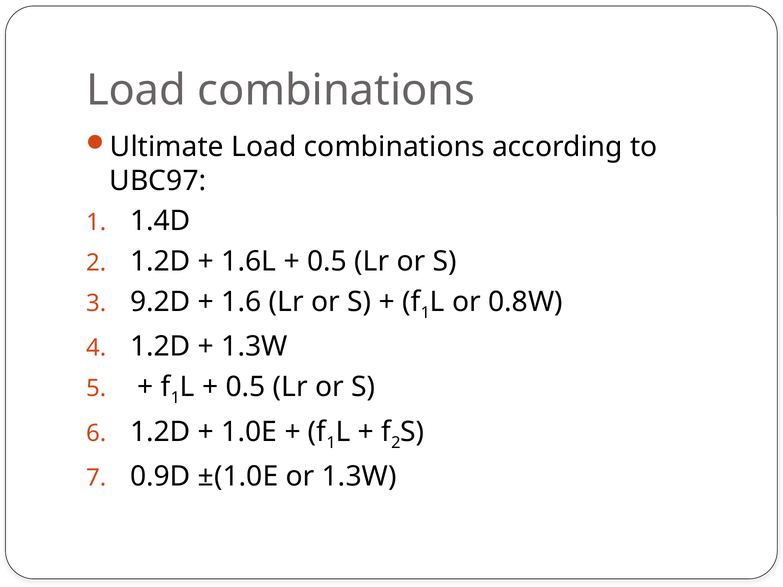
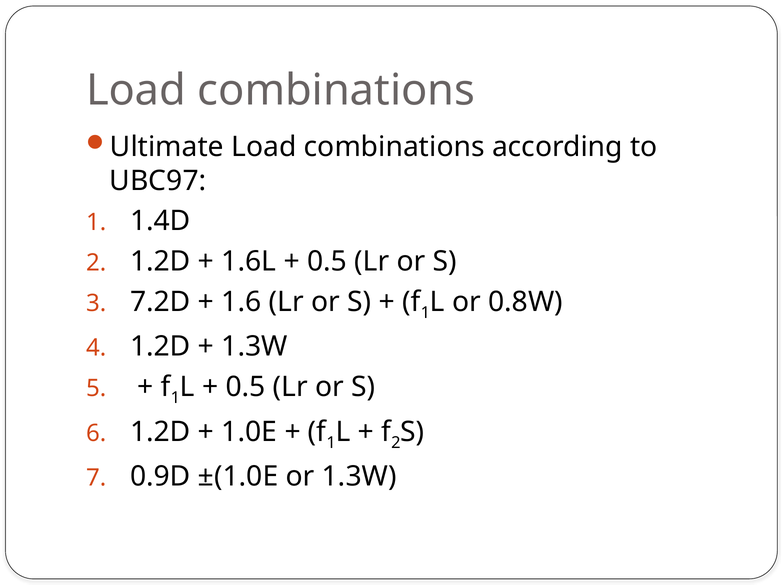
9.2D: 9.2D -> 7.2D
